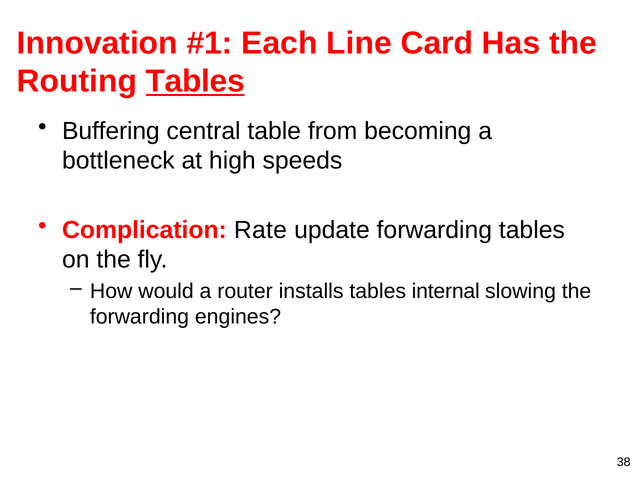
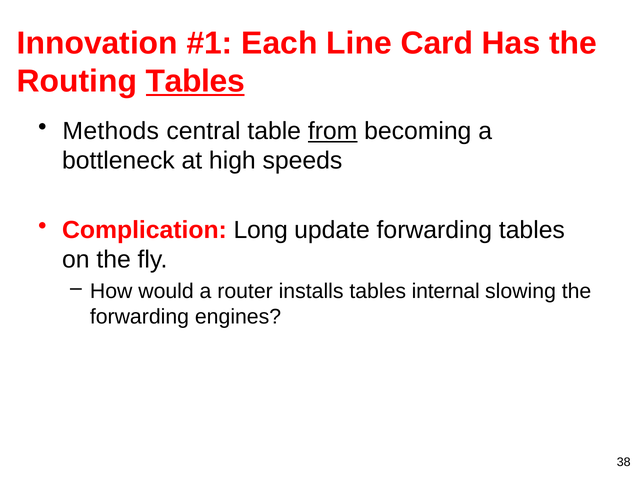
Buffering: Buffering -> Methods
from underline: none -> present
Rate: Rate -> Long
